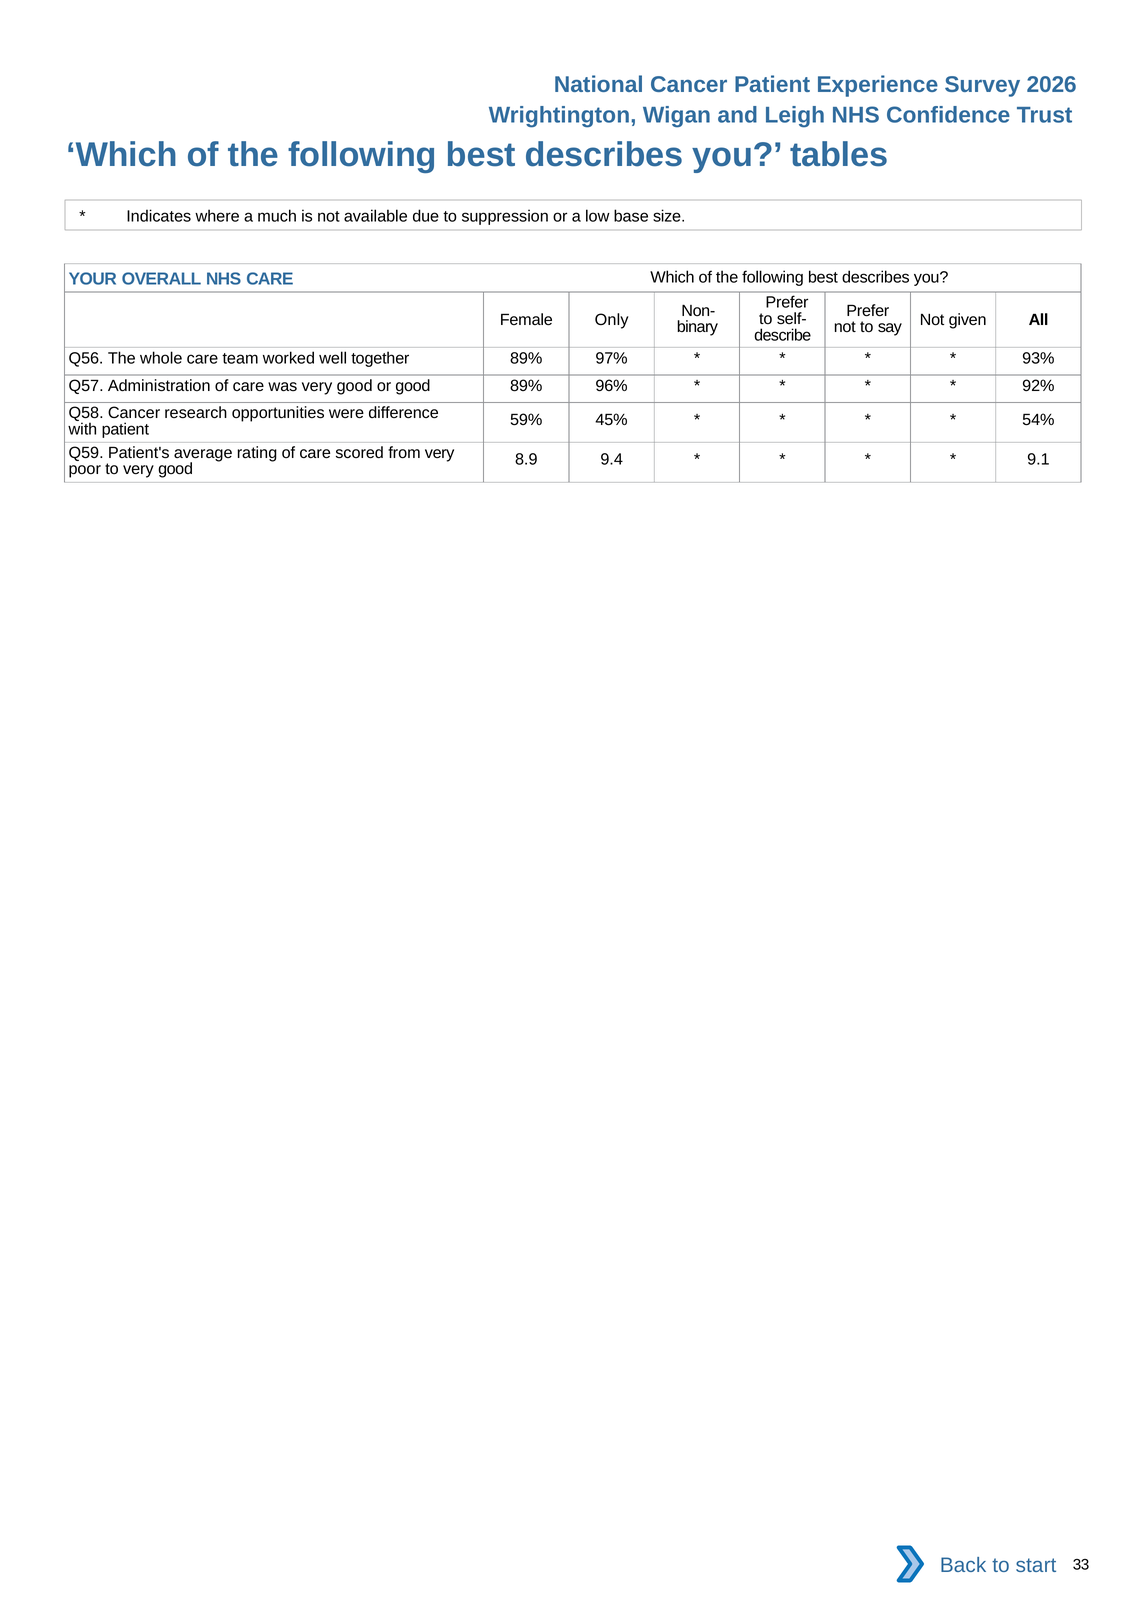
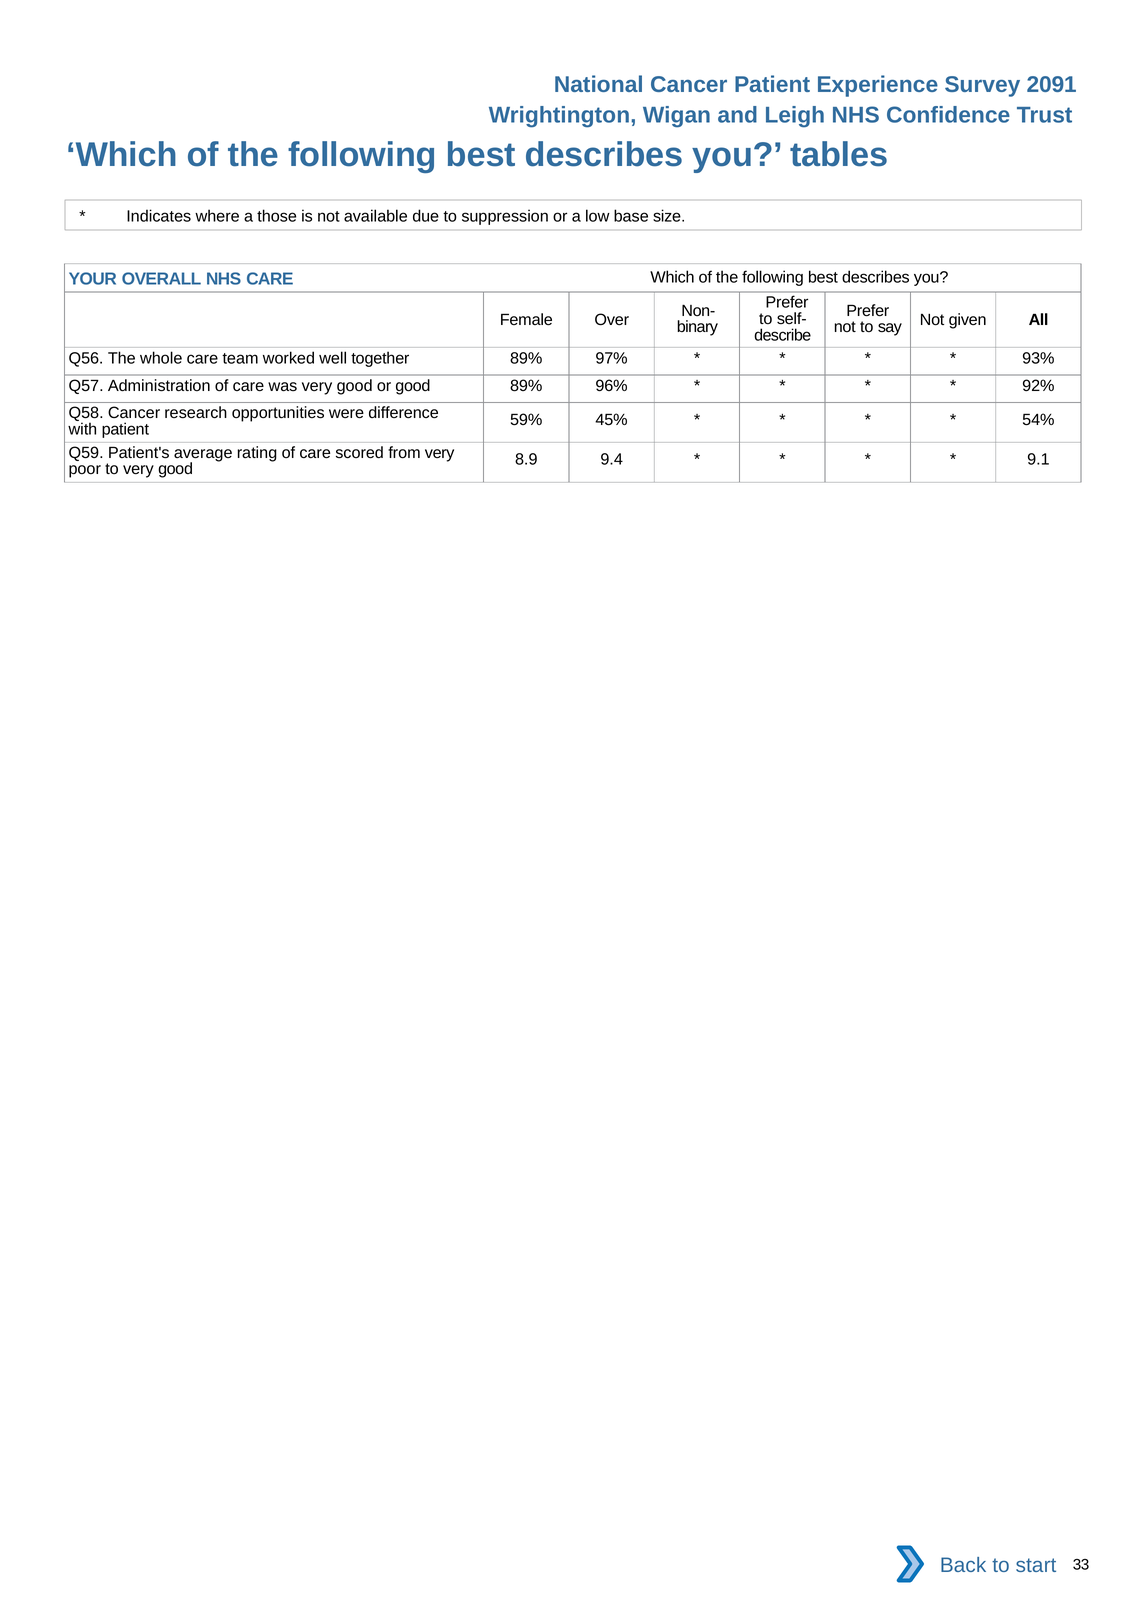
2026: 2026 -> 2091
much: much -> those
Only: Only -> Over
